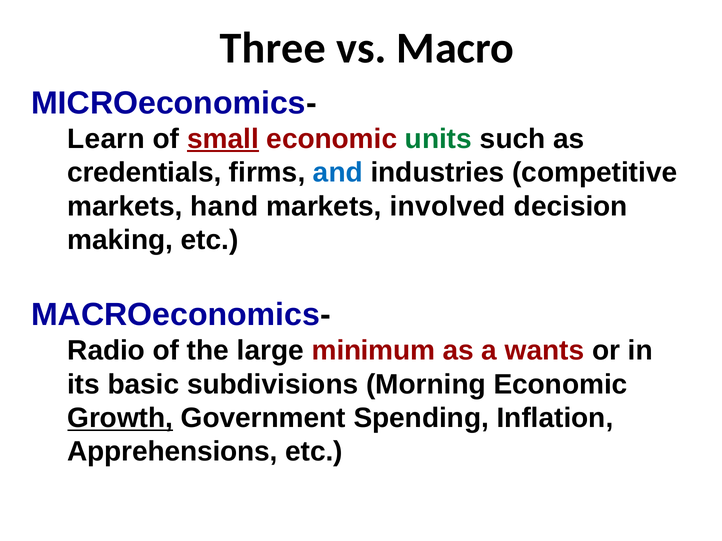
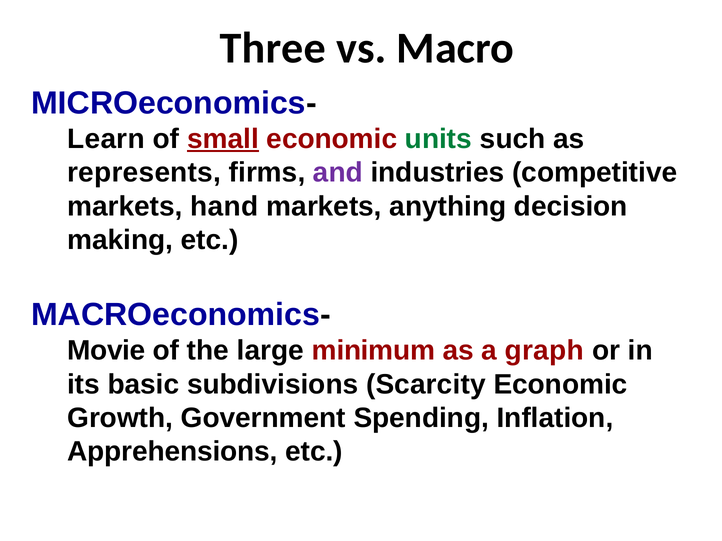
credentials: credentials -> represents
and colour: blue -> purple
involved: involved -> anything
Radio: Radio -> Movie
wants: wants -> graph
Morning: Morning -> Scarcity
Growth underline: present -> none
